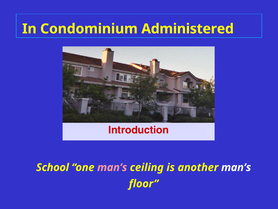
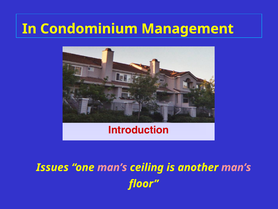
Administered: Administered -> Management
School: School -> Issues
man’s at (236, 167) colour: white -> pink
